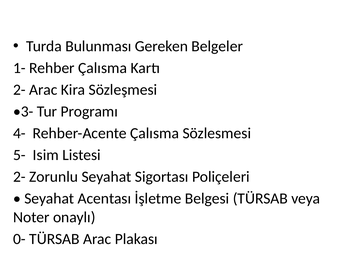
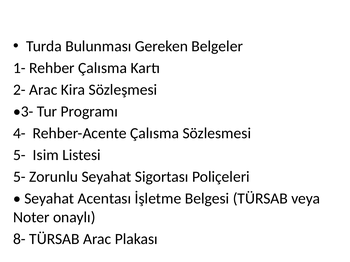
2- at (19, 177): 2- -> 5-
0-: 0- -> 8-
